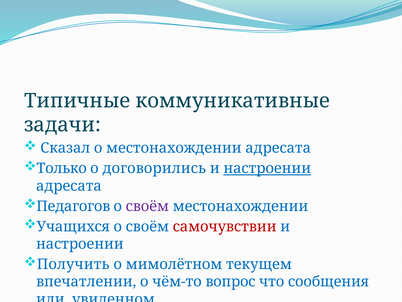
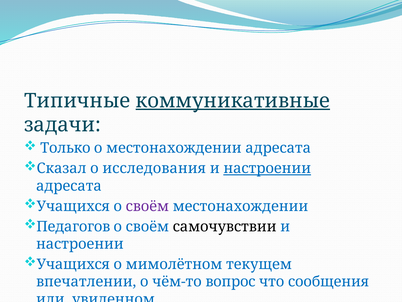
коммуникативные underline: none -> present
Сказал: Сказал -> Только
Только: Только -> Сказал
договорились: договорились -> исследования
Педагогов at (73, 206): Педагогов -> Учащихся
Учащихся: Учащихся -> Педагогов
самочувствии colour: red -> black
Получить at (73, 264): Получить -> Учащихся
